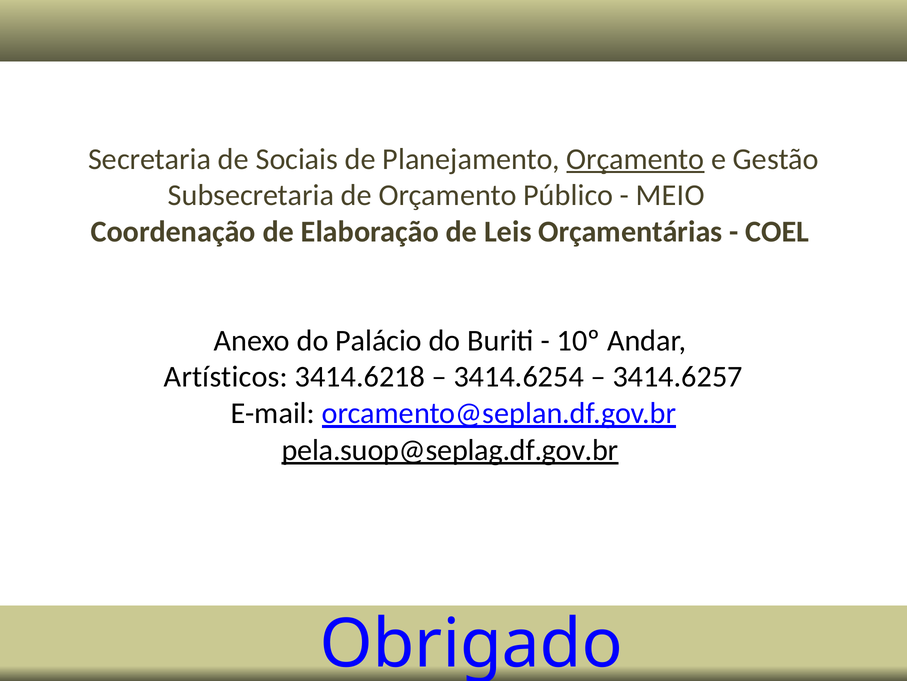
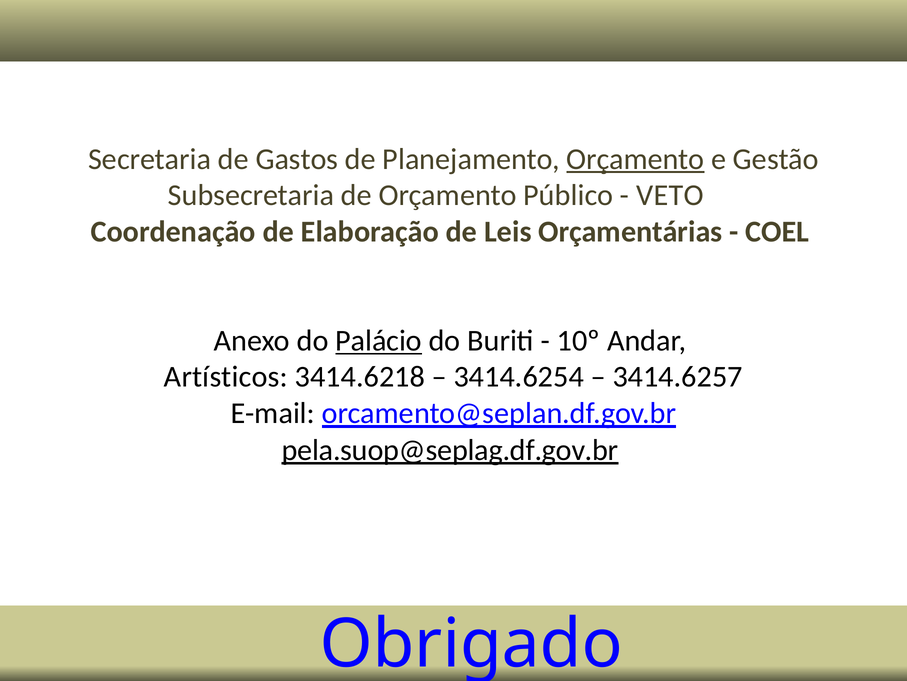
Sociais: Sociais -> Gastos
MEIO: MEIO -> VETO
Palácio underline: none -> present
